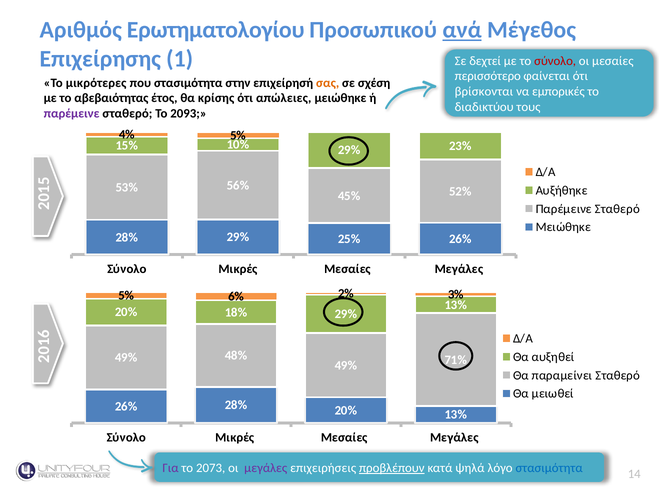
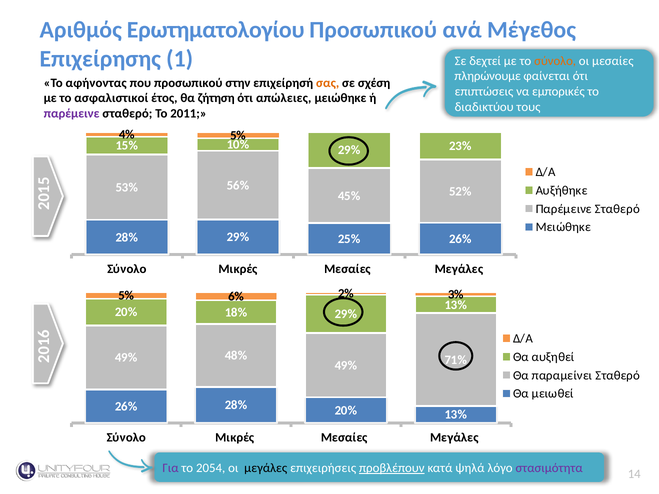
ανά underline: present -> none
σύνολο at (555, 61) colour: red -> orange
περισσότερο: περισσότερο -> πληρώνουμε
μικρότερες: μικρότερες -> αφήνοντας
που στασιμότητα: στασιμότητα -> προσωπικού
βρίσκονται: βρίσκονται -> επιπτώσεις
αβεβαιότητας: αβεβαιότητας -> ασφαλιστικοί
κρίσης: κρίσης -> ζήτηση
2093: 2093 -> 2011
2073: 2073 -> 2054
μεγάλες at (266, 468) colour: purple -> black
στασιμότητα at (549, 468) colour: blue -> purple
